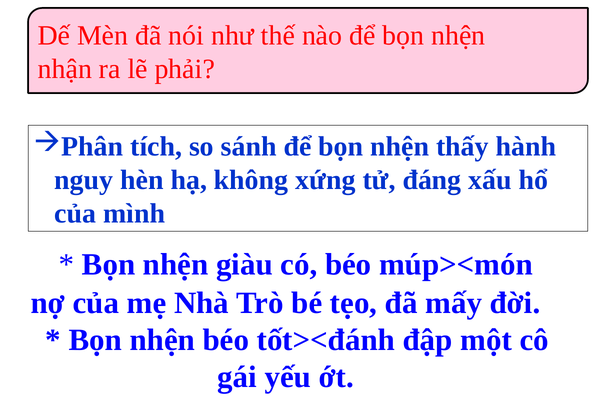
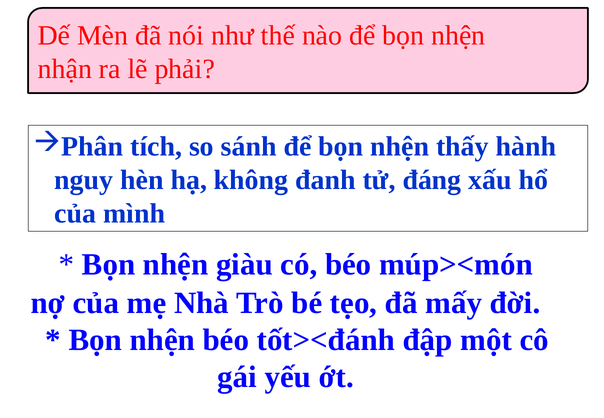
xứng: xứng -> đanh
